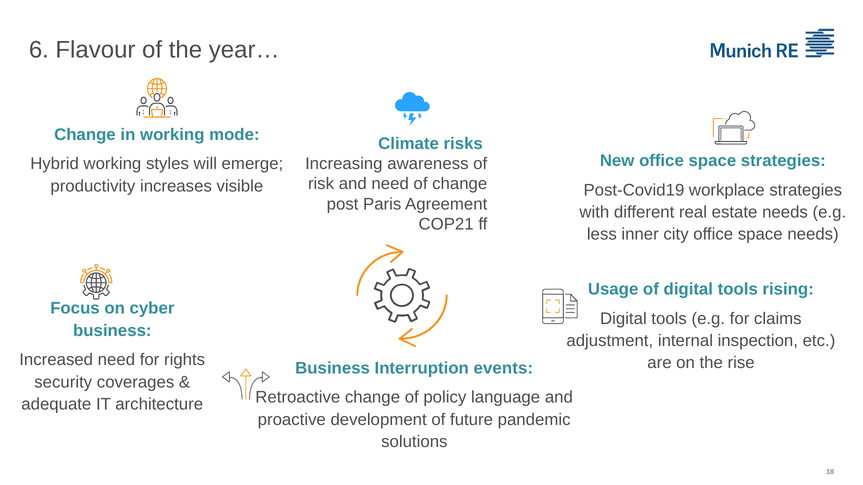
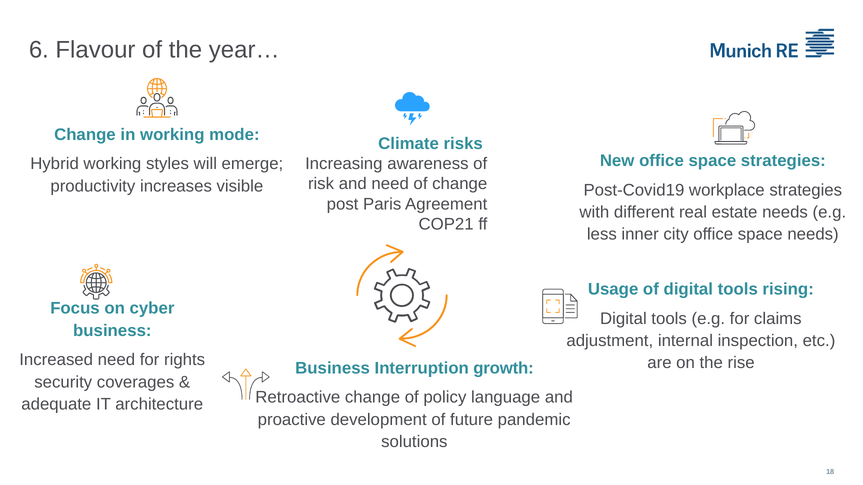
events: events -> growth
